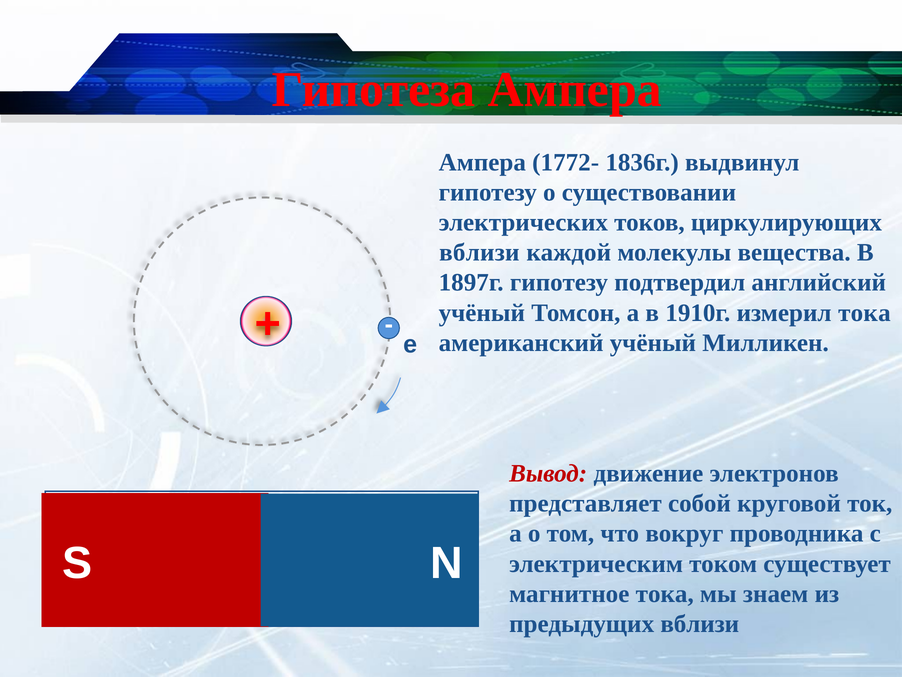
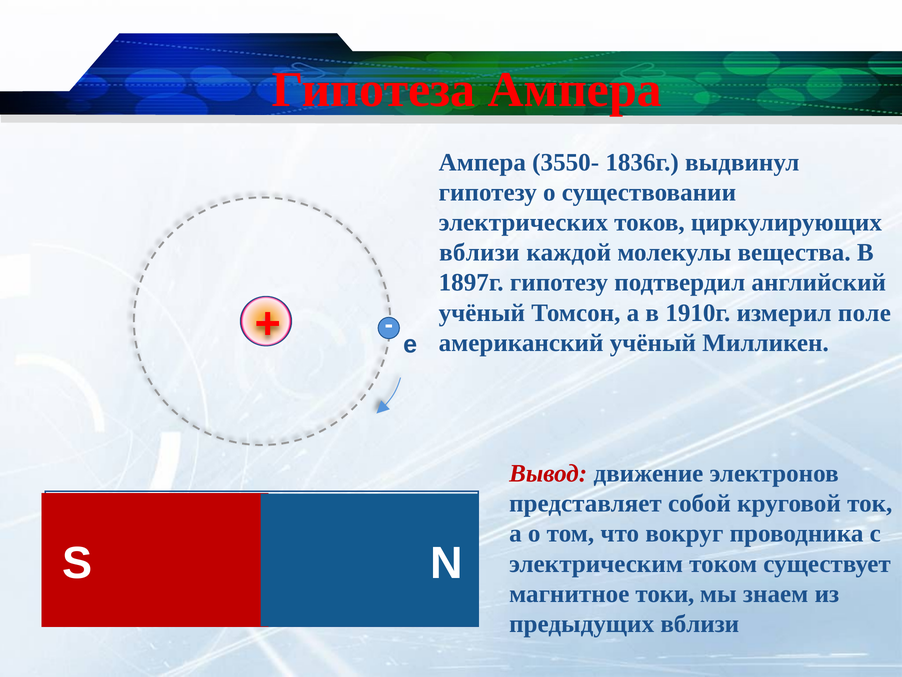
1772-: 1772- -> 3550-
измерил тока: тока -> поле
магнитное тока: тока -> токи
